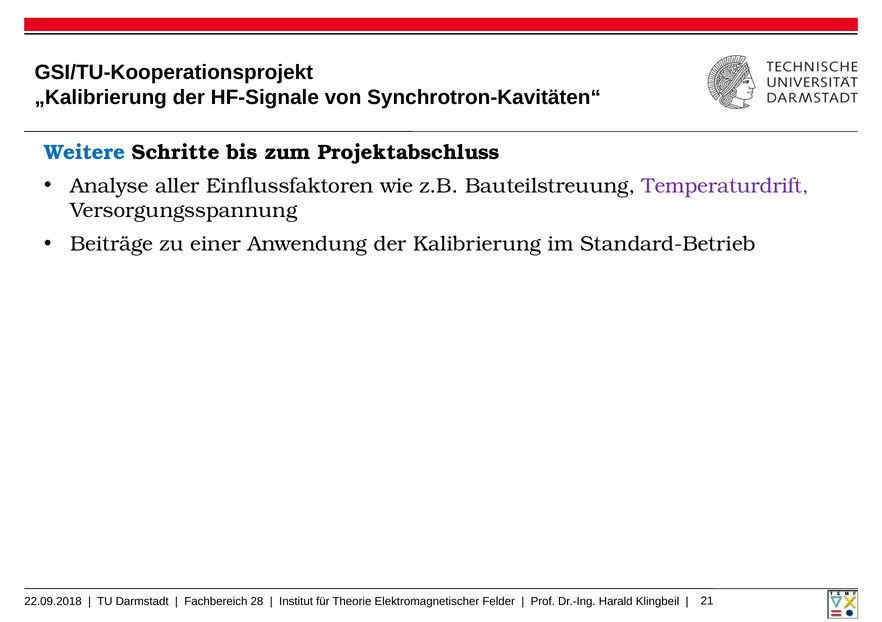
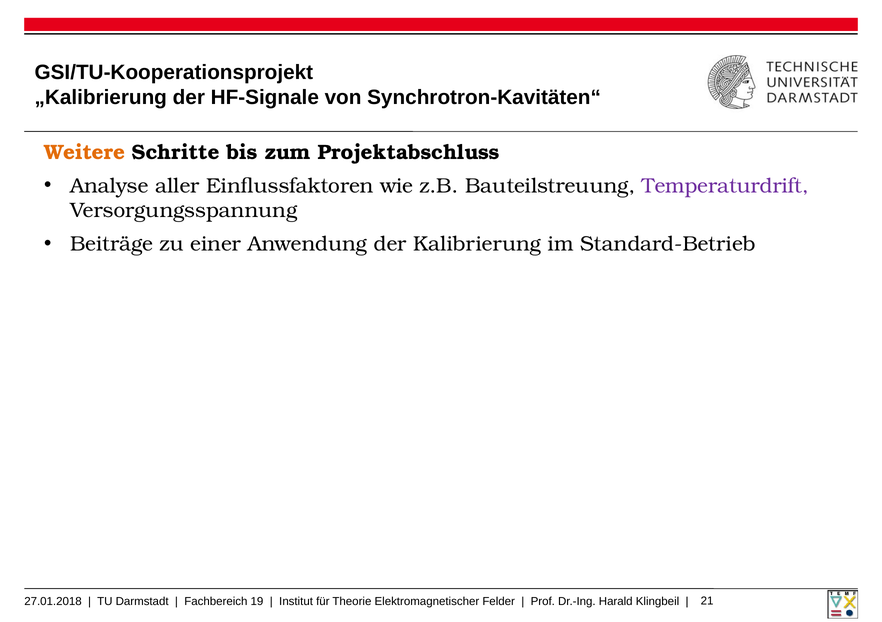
Weitere colour: blue -> orange
22.09.2018: 22.09.2018 -> 27.01.2018
28: 28 -> 19
